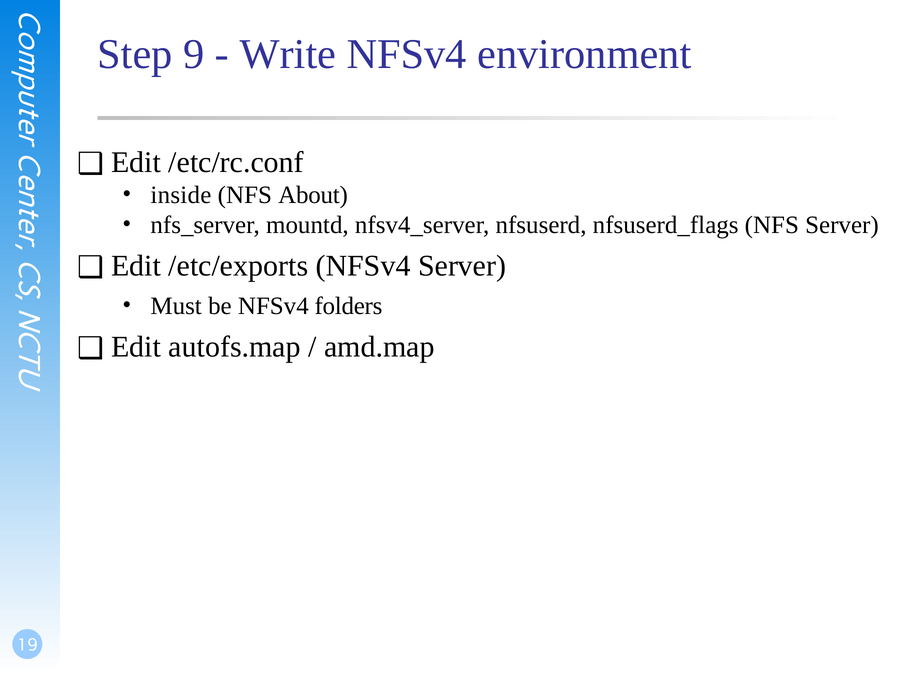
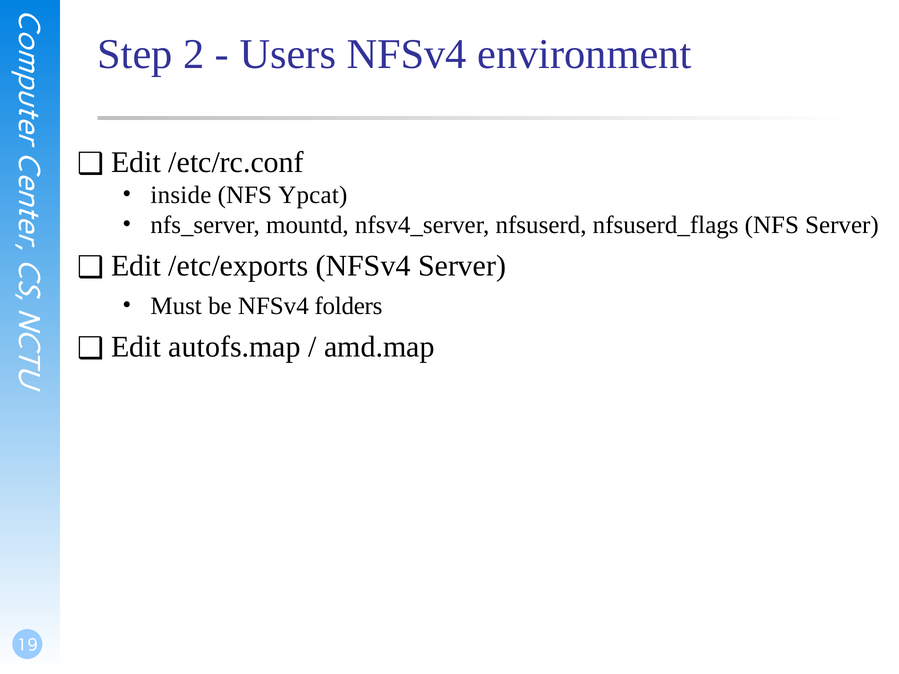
9: 9 -> 2
Write: Write -> Users
About: About -> Ypcat
